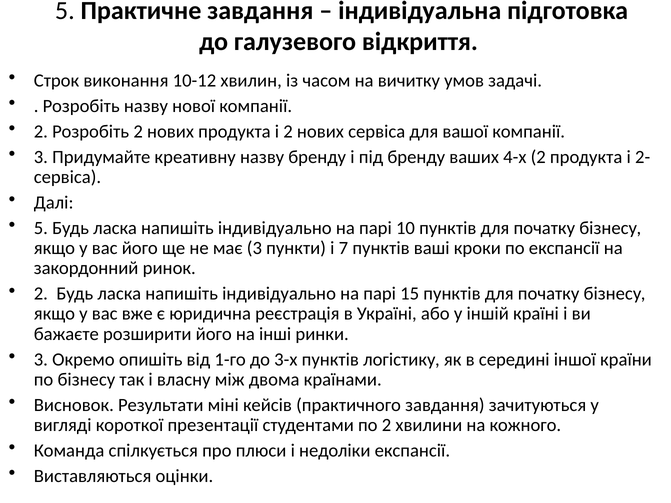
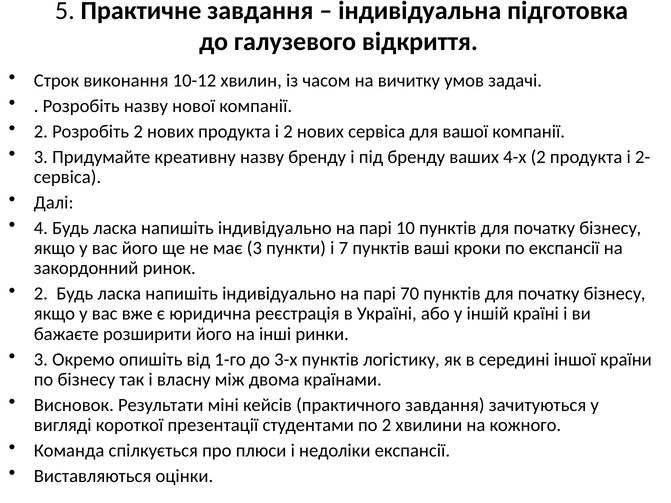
5 at (41, 228): 5 -> 4
15: 15 -> 70
